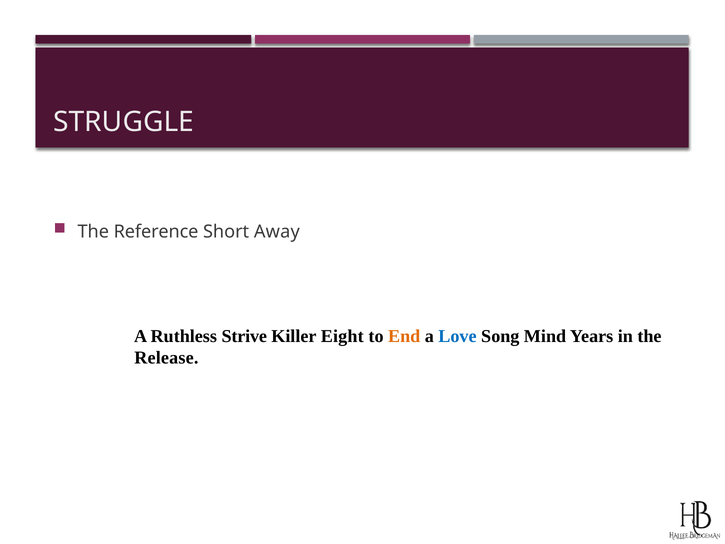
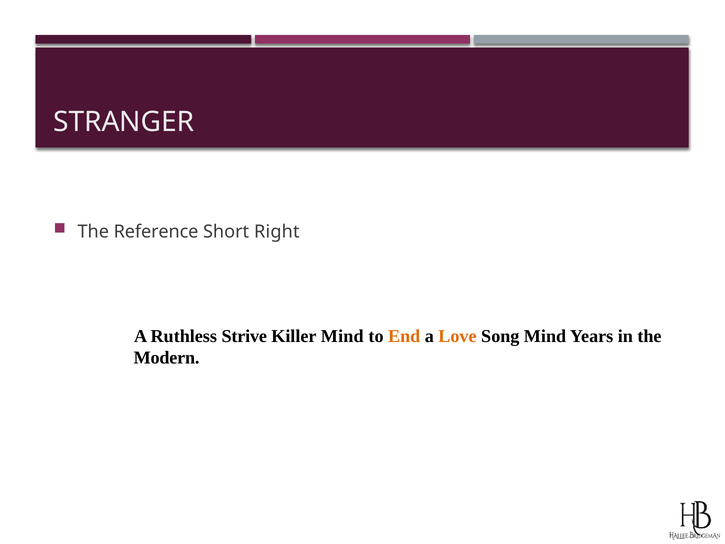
STRUGGLE: STRUGGLE -> STRANGER
Away: Away -> Right
Killer Eight: Eight -> Mind
Love colour: blue -> orange
Release: Release -> Modern
